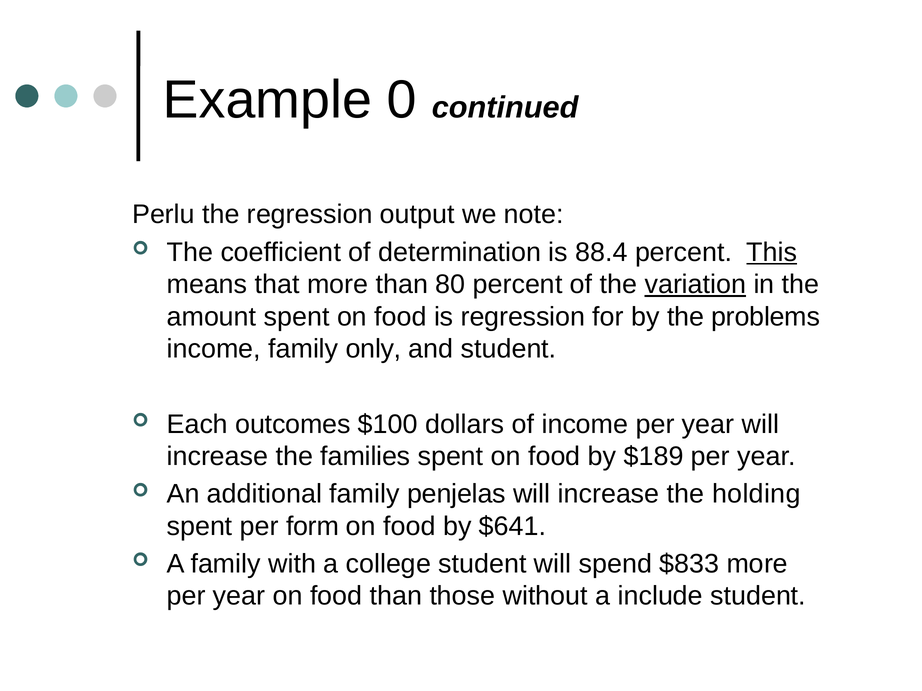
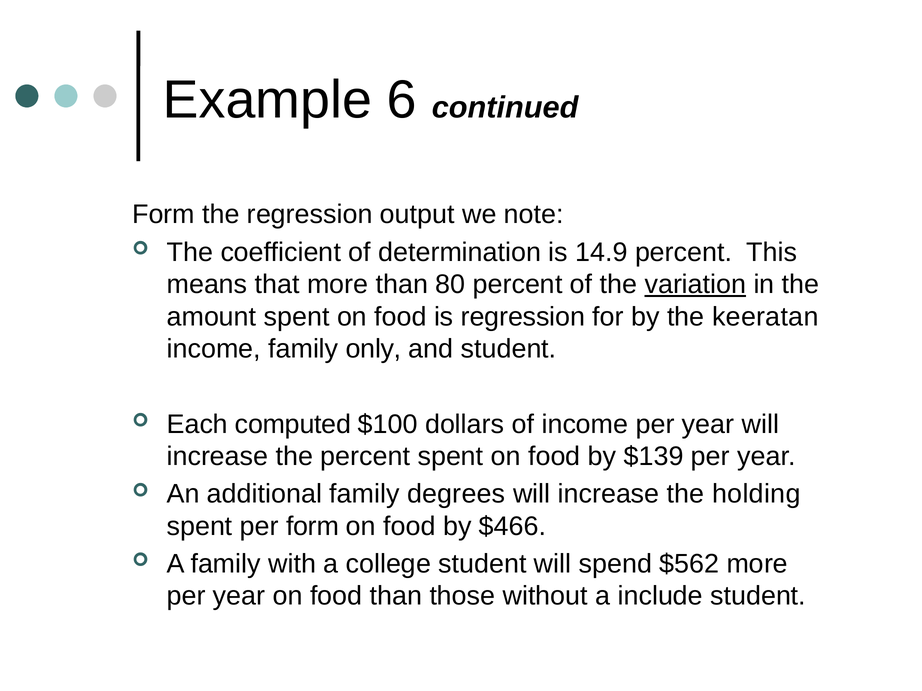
0: 0 -> 6
Perlu at (163, 215): Perlu -> Form
88.4: 88.4 -> 14.9
This underline: present -> none
problems: problems -> keeratan
outcomes: outcomes -> computed
the families: families -> percent
$189: $189 -> $139
penjelas: penjelas -> degrees
$641: $641 -> $466
$833: $833 -> $562
